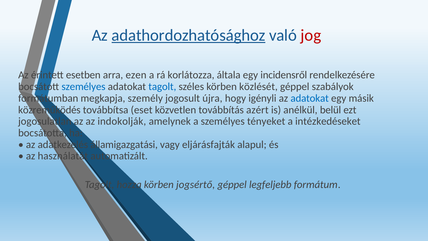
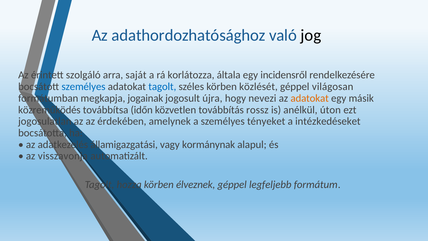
adathordozhatósághoz underline: present -> none
jog colour: red -> black
esetben: esetben -> szolgáló
ezen: ezen -> saját
szabályok: szabályok -> világosan
személy: személy -> jogainak
igényli: igényli -> nevezi
adatokat at (310, 98) colour: blue -> orange
eset: eset -> időn
azért: azért -> rossz
belül: belül -> úton
indokolják: indokolják -> érdekében
eljárásfajták: eljárásfajták -> kormánynak
használatát: használatát -> visszavonja
jogsértő: jogsértő -> élveznek
